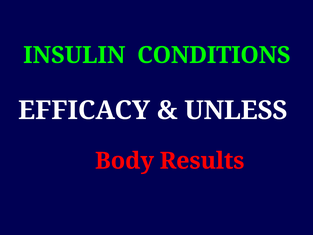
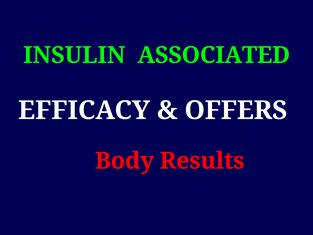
CONDITIONS: CONDITIONS -> ASSOCIATED
UNLESS: UNLESS -> OFFERS
